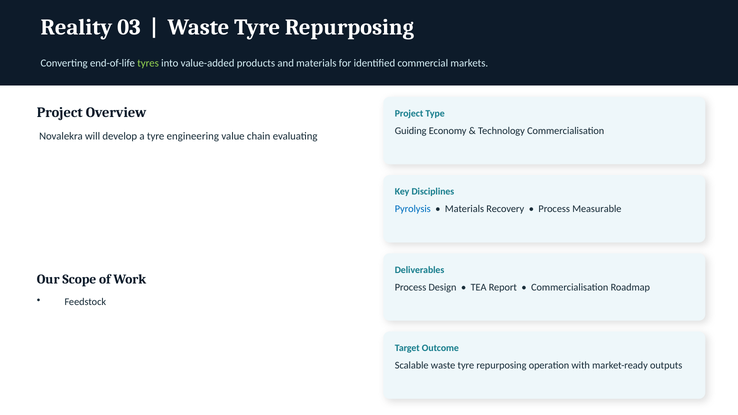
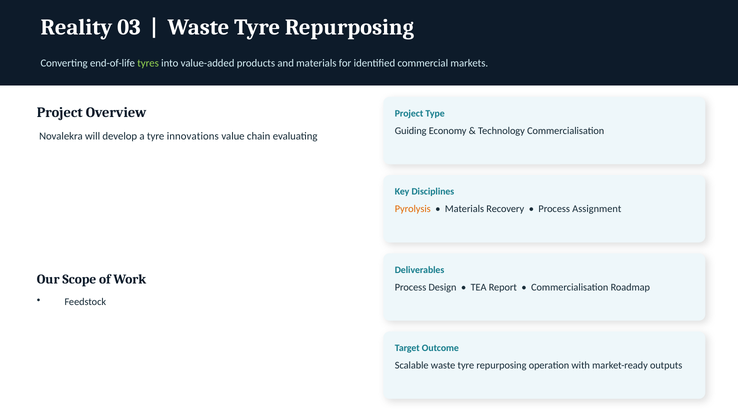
engineering: engineering -> innovations
Pyrolysis colour: blue -> orange
Measurable: Measurable -> Assignment
